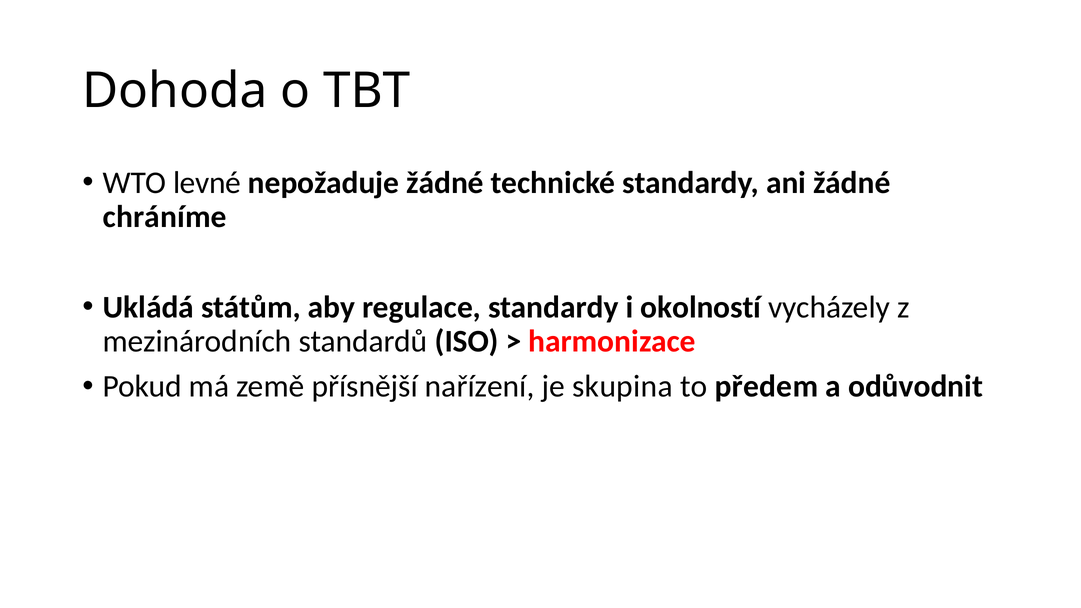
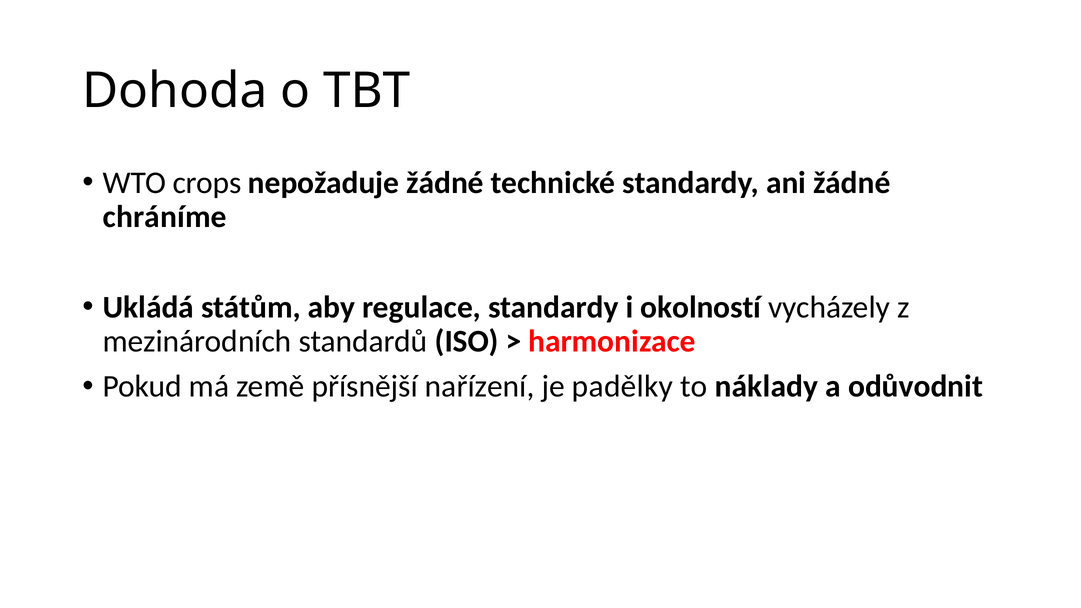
levné: levné -> crops
skupina: skupina -> padělky
předem: předem -> náklady
